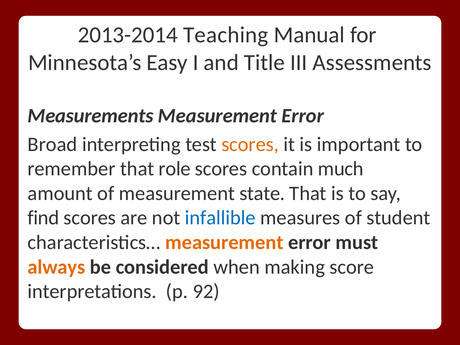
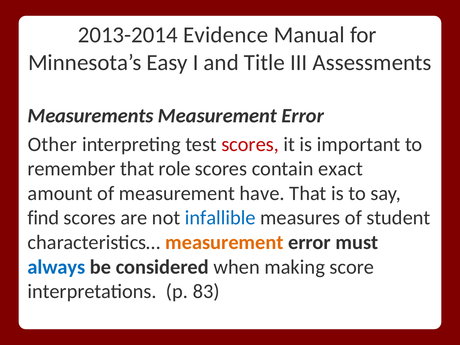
Teaching: Teaching -> Evidence
Broad: Broad -> Other
scores at (250, 144) colour: orange -> red
much: much -> exact
state: state -> have
always colour: orange -> blue
92: 92 -> 83
